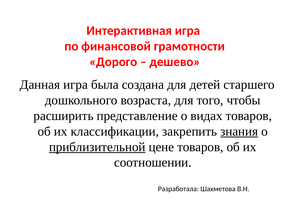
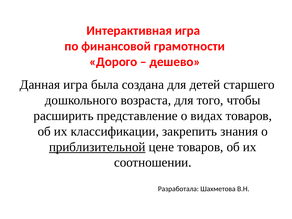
знания underline: present -> none
